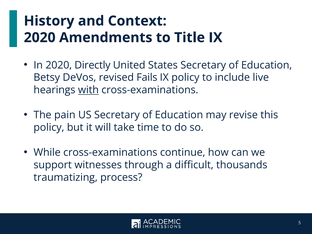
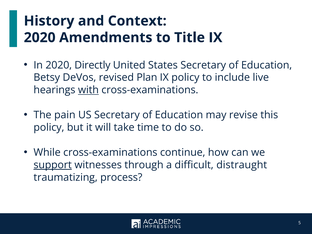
Fails: Fails -> Plan
support underline: none -> present
thousands: thousands -> distraught
